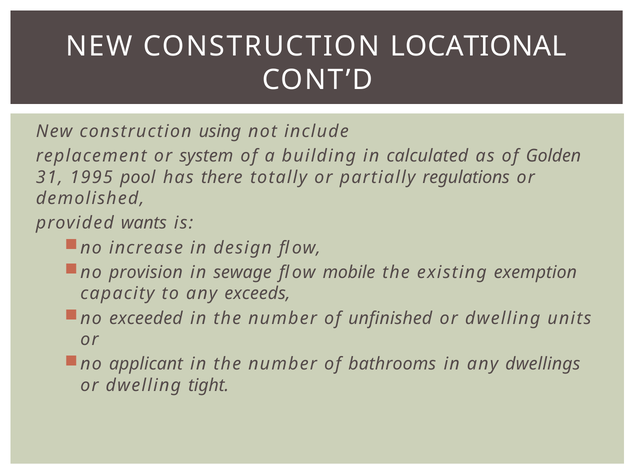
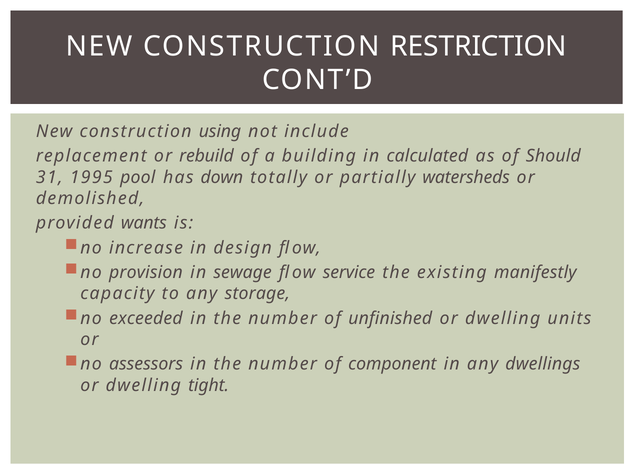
LOCATIONAL: LOCATIONAL -> RESTRICTION
system: system -> rebuild
Golden: Golden -> Should
there: there -> down
regulations: regulations -> watersheds
mobile: mobile -> service
exemption: exemption -> manifestly
exceeds: exceeds -> storage
applicant: applicant -> assessors
bathrooms: bathrooms -> component
